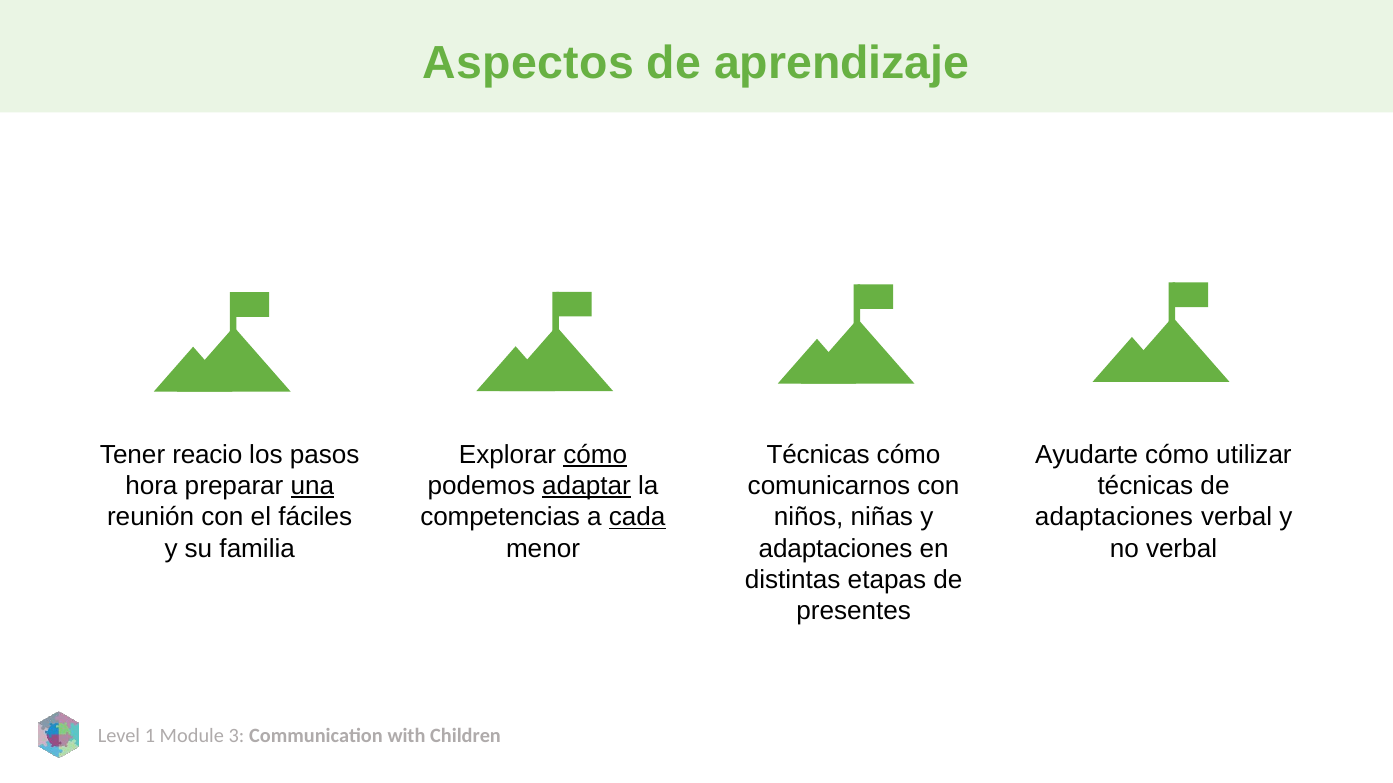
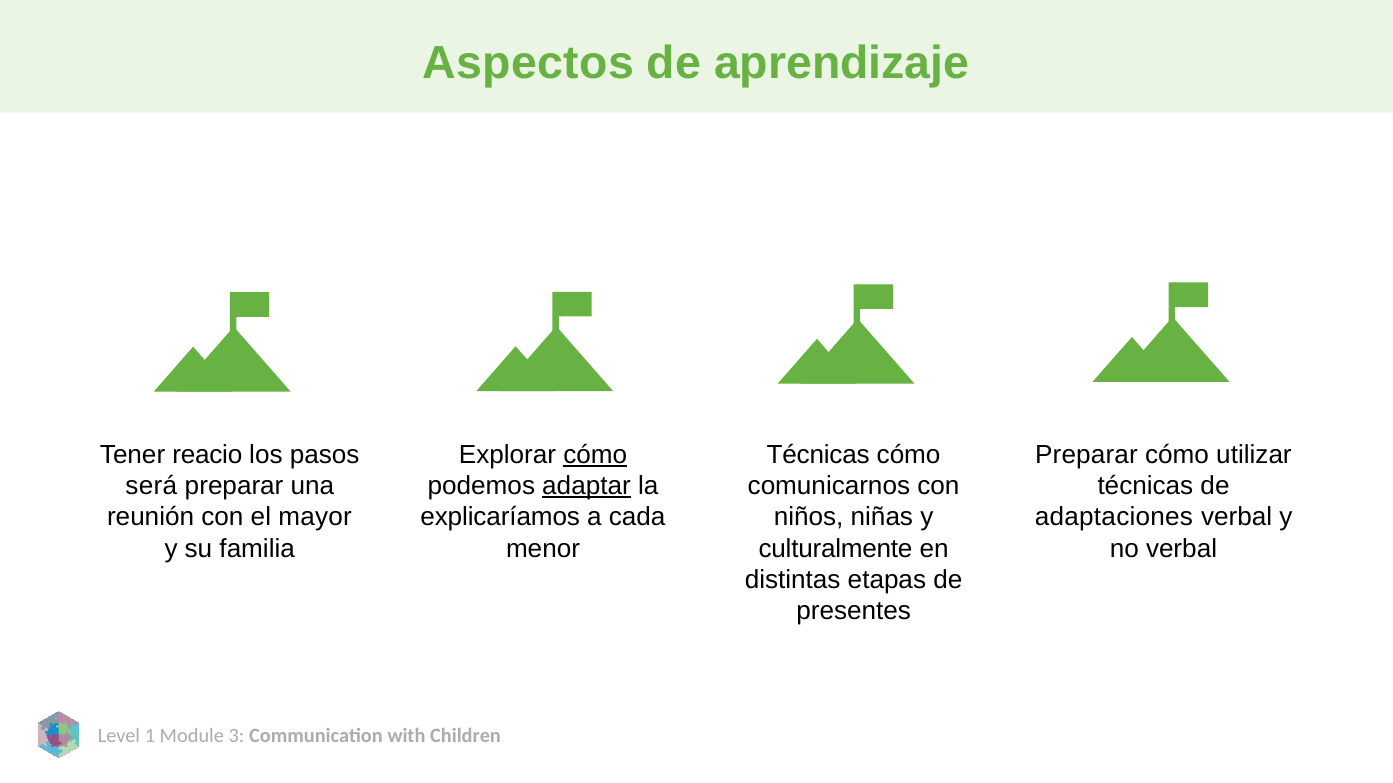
Ayudarte at (1087, 455): Ayudarte -> Preparar
hora: hora -> será
una underline: present -> none
fáciles: fáciles -> mayor
competencias: competencias -> explicaríamos
cada underline: present -> none
adaptaciones at (836, 549): adaptaciones -> culturalmente
